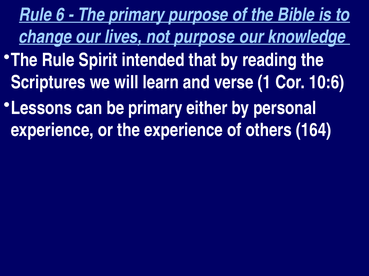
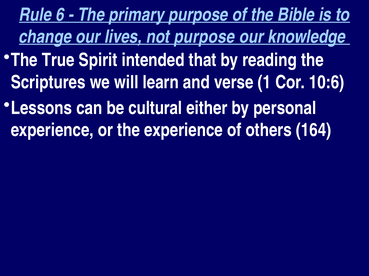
The Rule: Rule -> True
be primary: primary -> cultural
